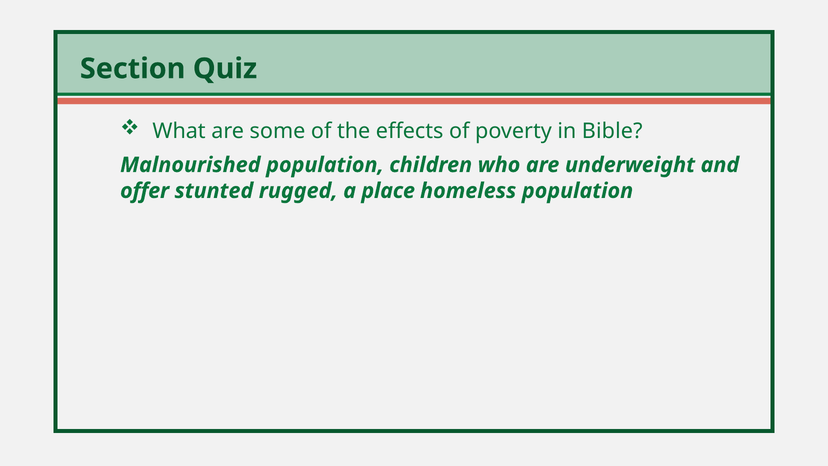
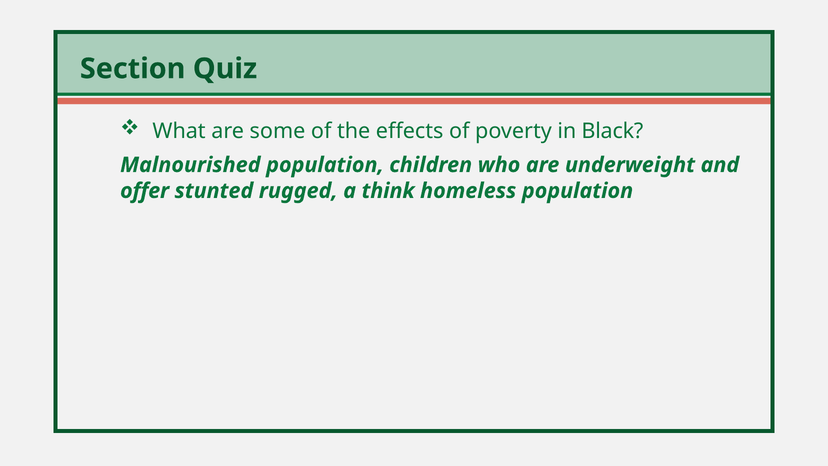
Bible: Bible -> Black
place: place -> think
